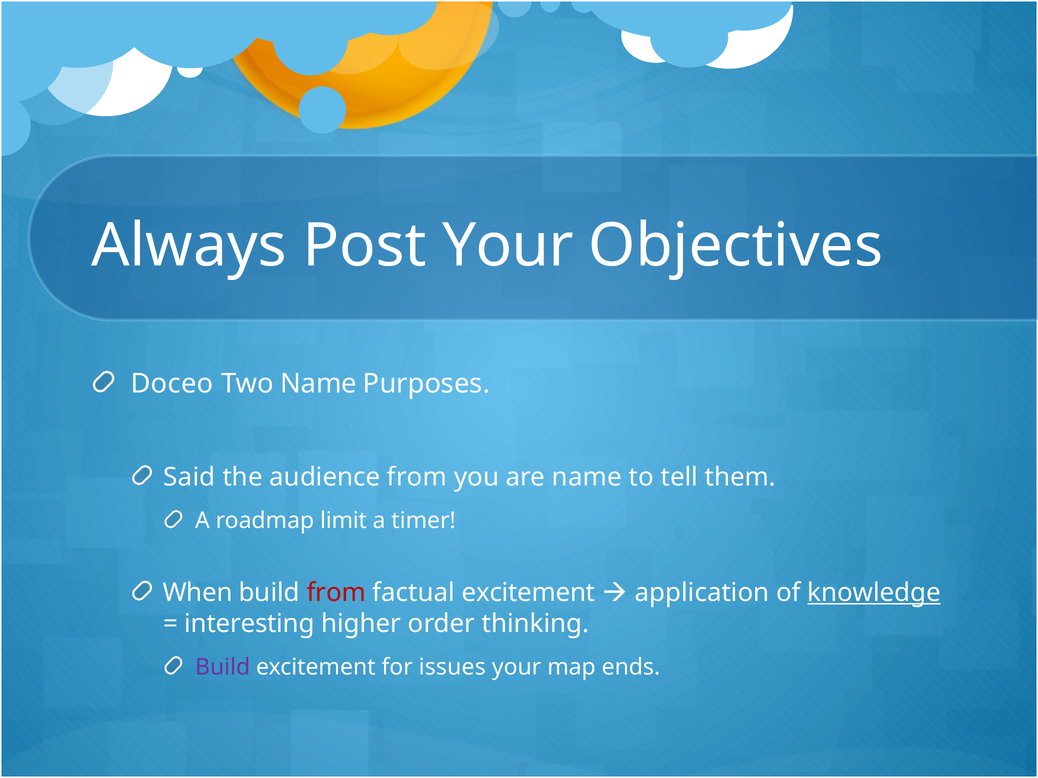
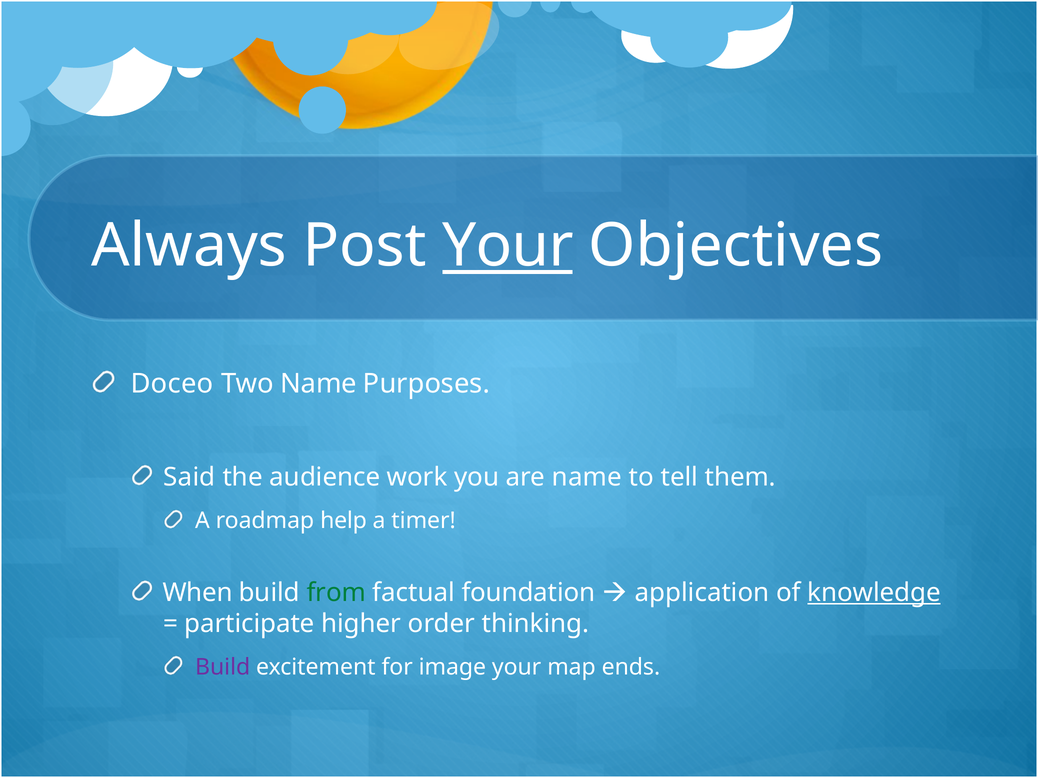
Your at (508, 246) underline: none -> present
audience from: from -> work
limit: limit -> help
from at (336, 593) colour: red -> green
factual excitement: excitement -> foundation
interesting: interesting -> participate
issues: issues -> image
